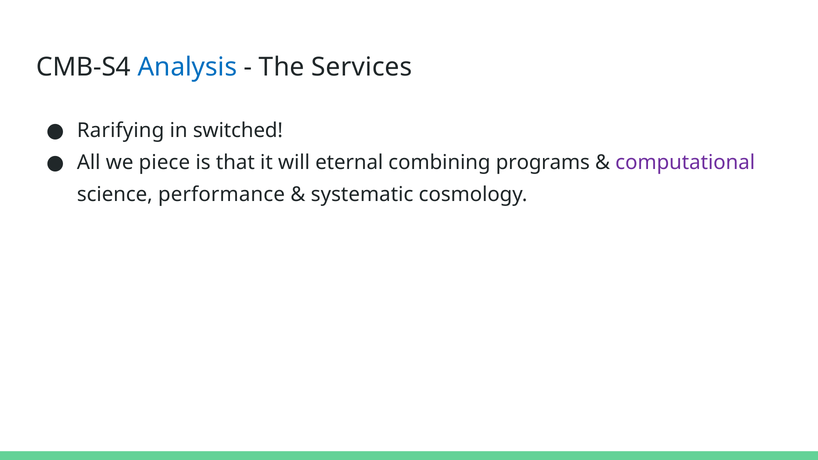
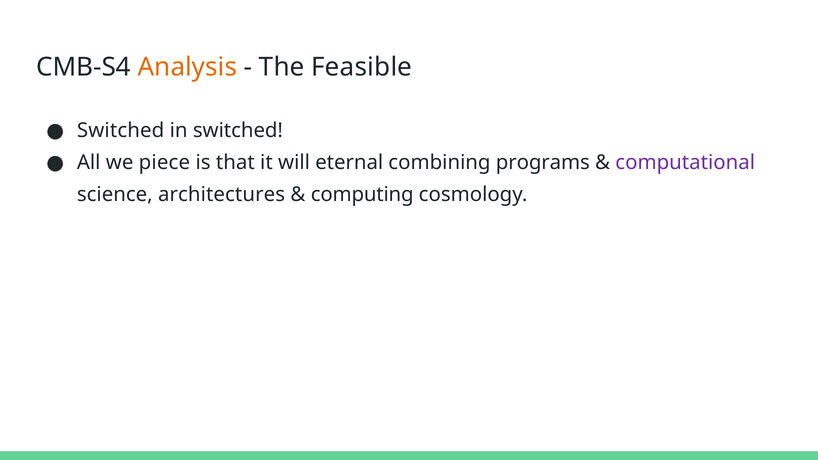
Analysis colour: blue -> orange
Services: Services -> Feasible
Rarifying at (121, 130): Rarifying -> Switched
performance: performance -> architectures
systematic: systematic -> computing
